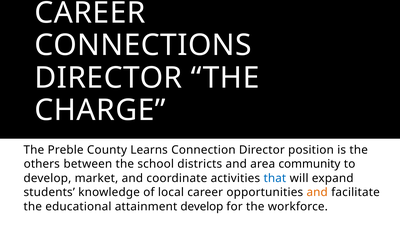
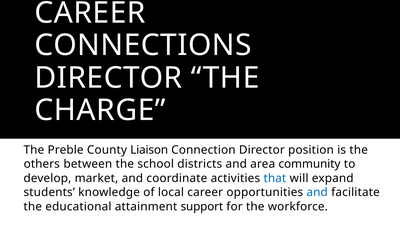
Learns: Learns -> Liaison
and at (317, 192) colour: orange -> blue
attainment develop: develop -> support
